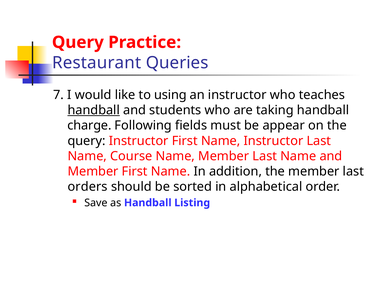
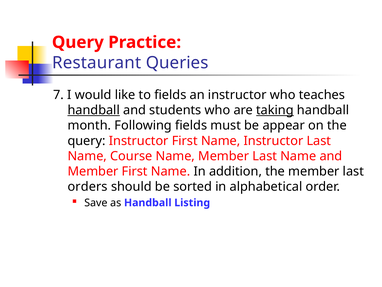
to using: using -> fields
taking underline: none -> present
charge: charge -> month
